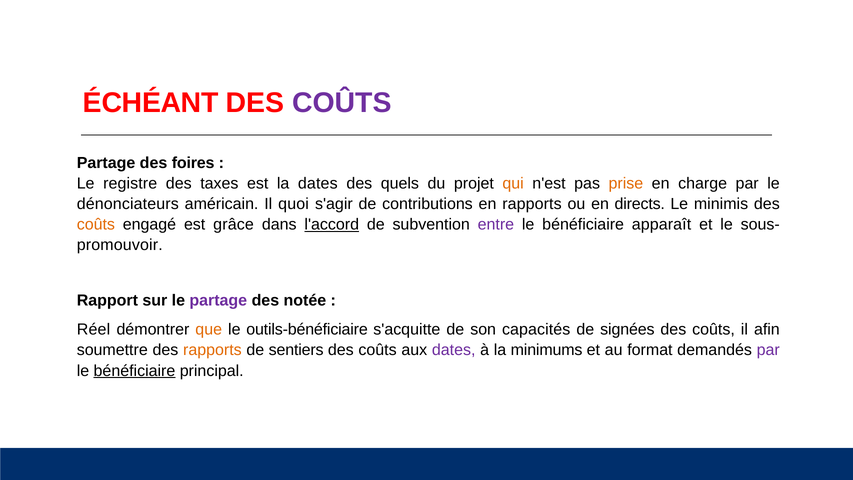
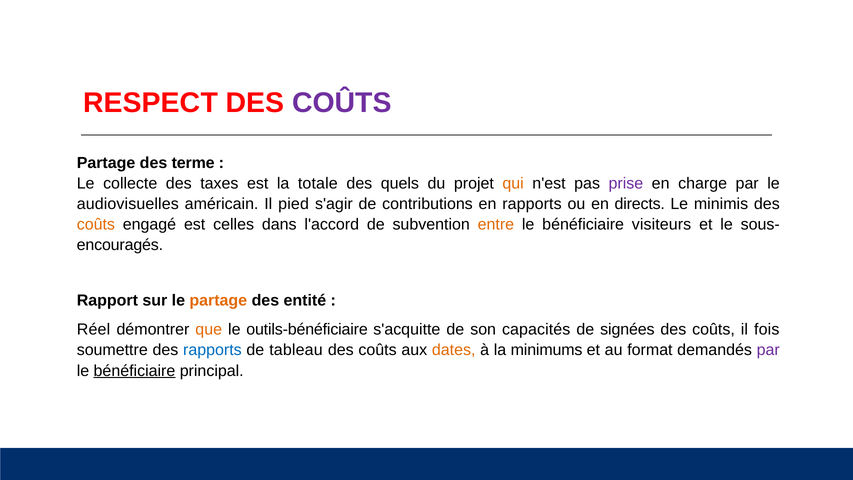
ÉCHÉANT: ÉCHÉANT -> RESPECT
foires: foires -> terme
registre: registre -> collecte
la dates: dates -> totale
prise colour: orange -> purple
dénonciateurs: dénonciateurs -> audiovisuelles
quoi: quoi -> pied
grâce: grâce -> celles
l'accord underline: present -> none
entre colour: purple -> orange
apparaît: apparaît -> visiteurs
promouvoir: promouvoir -> encouragés
partage at (218, 300) colour: purple -> orange
notée: notée -> entité
afin: afin -> fois
rapports at (212, 350) colour: orange -> blue
sentiers: sentiers -> tableau
dates at (454, 350) colour: purple -> orange
